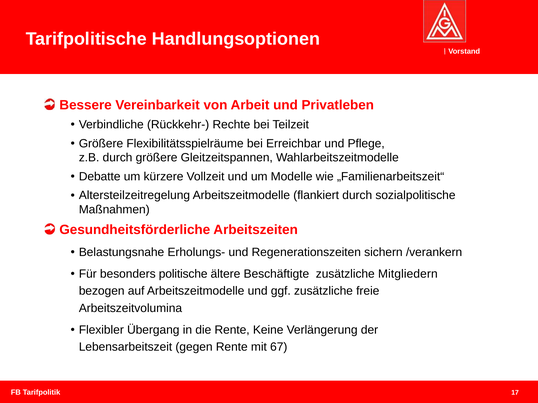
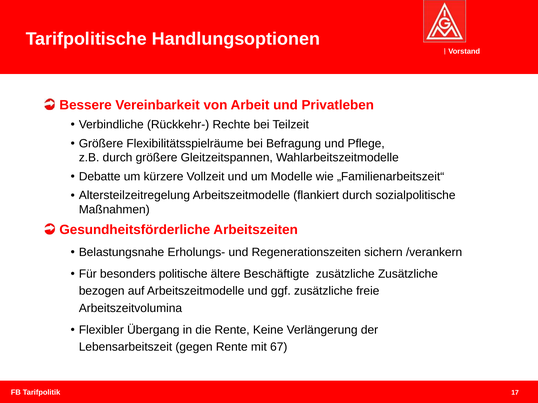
Erreichbar: Erreichbar -> Befragung
zusätzliche Mitgliedern: Mitgliedern -> Zusätzliche
